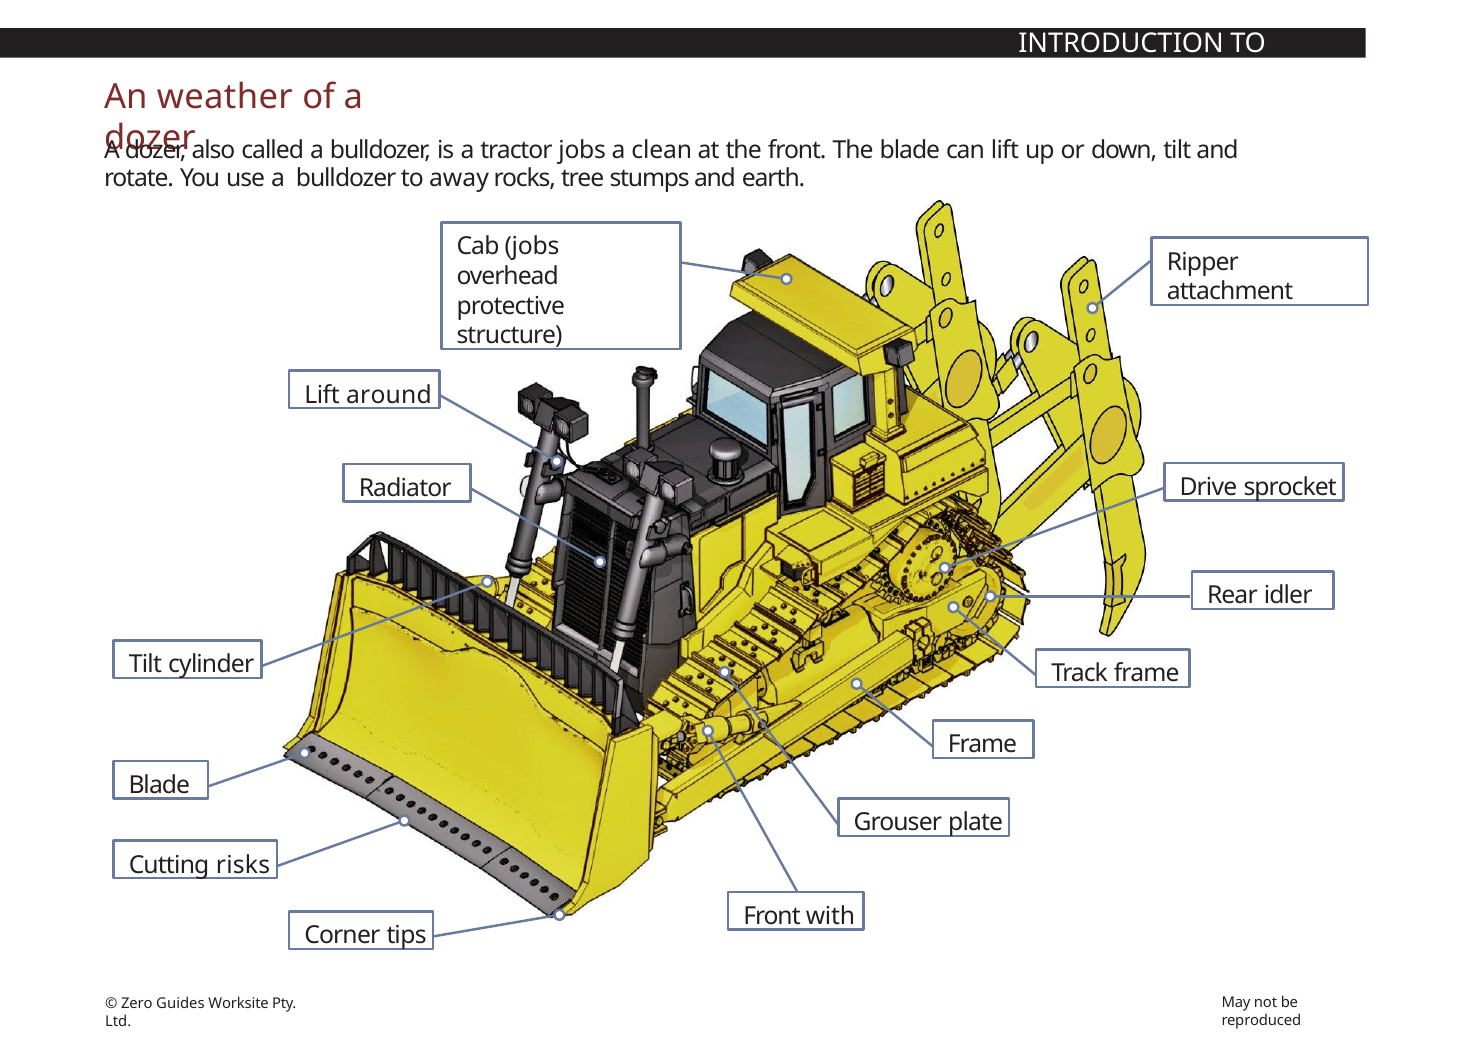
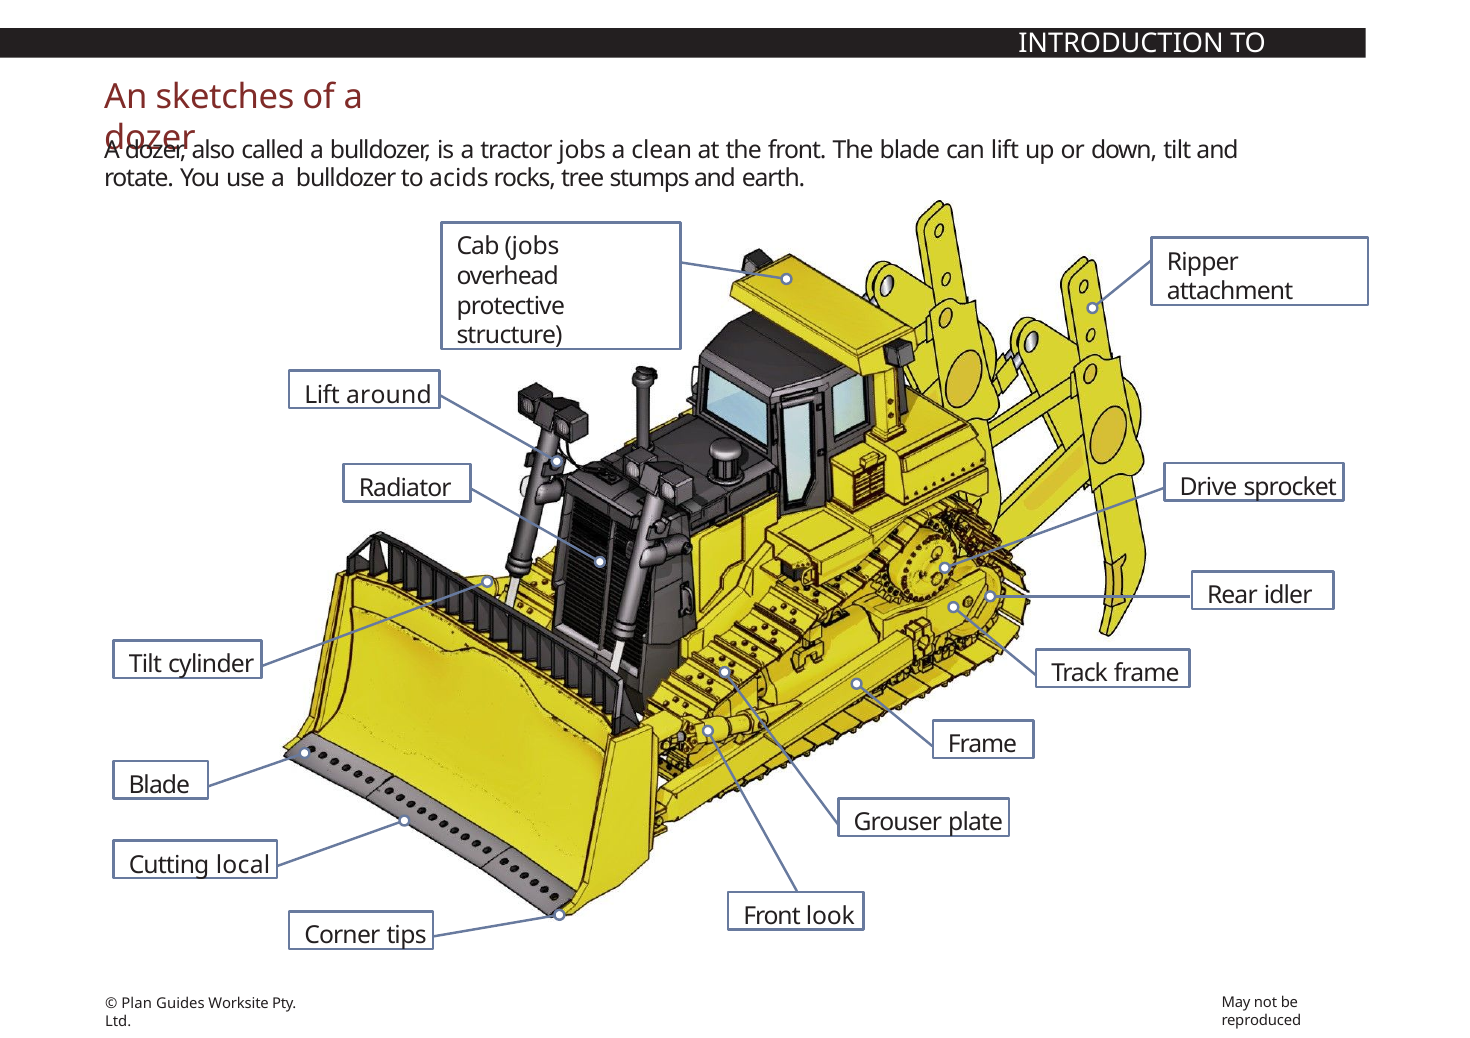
weather: weather -> sketches
away: away -> acids
risks: risks -> local
with: with -> look
Zero: Zero -> Plan
